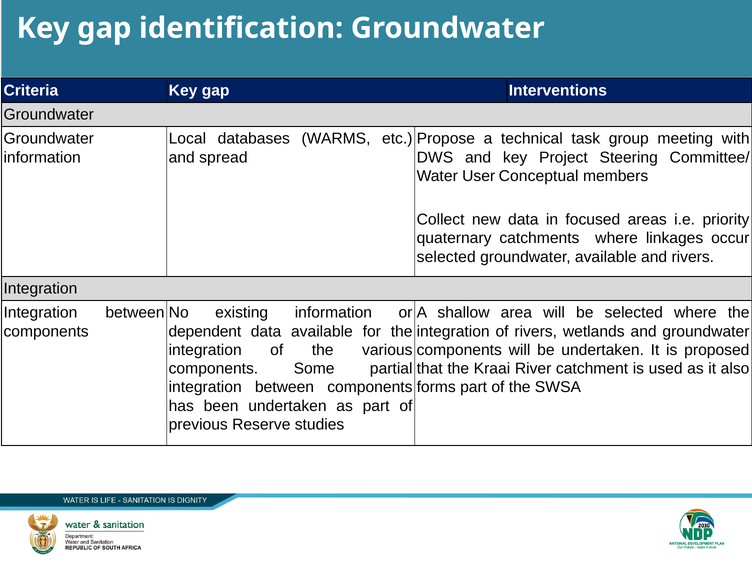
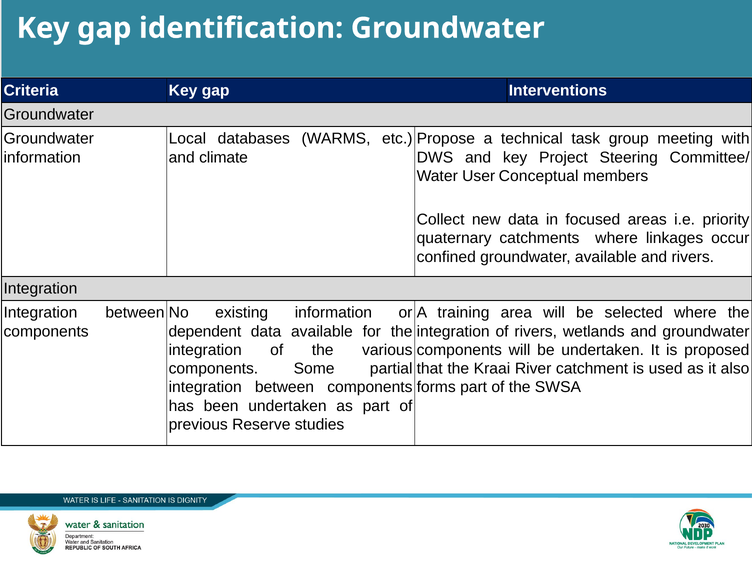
spread: spread -> climate
selected at (446, 257): selected -> confined
shallow: shallow -> training
